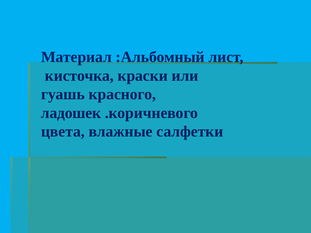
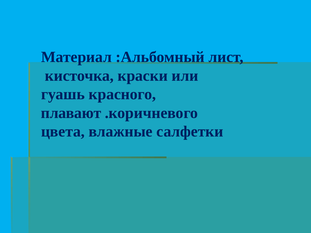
ладошек: ладошек -> плавают
